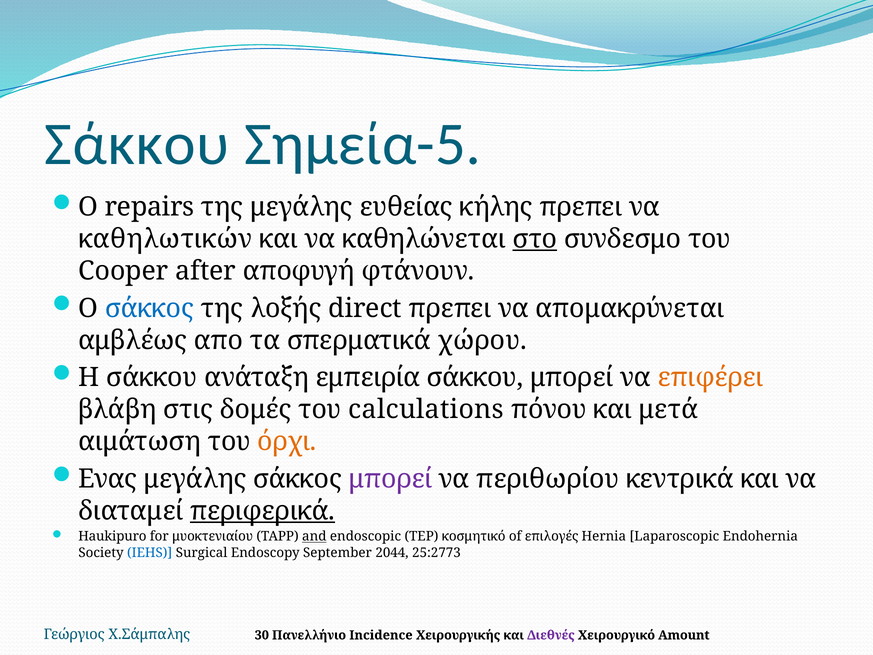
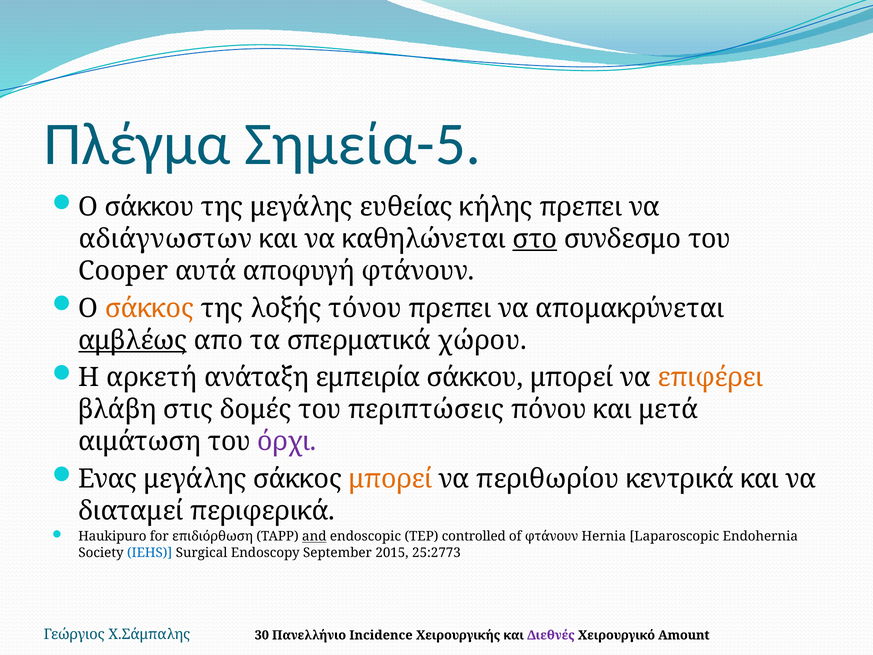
Σάκκου at (137, 144): Σάκκου -> Πλέγμα
Ο repairs: repairs -> σάκκου
καθηλωτικών: καθηλωτικών -> αδιάγνωστων
after: after -> αυτά
σάκκος at (149, 308) colour: blue -> orange
direct: direct -> τόνου
αμβλέως underline: none -> present
Η σάκκου: σάκκου -> αρκετή
calculations: calculations -> περιπτώσεις
όρχι colour: orange -> purple
μπορεί at (391, 479) colour: purple -> orange
περιφερικά underline: present -> none
μυοκτενιαίου: μυοκτενιαίου -> επιδιόρθωση
κοσμητικό: κοσμητικό -> controlled
of επιλογές: επιλογές -> φτάνουν
2044: 2044 -> 2015
